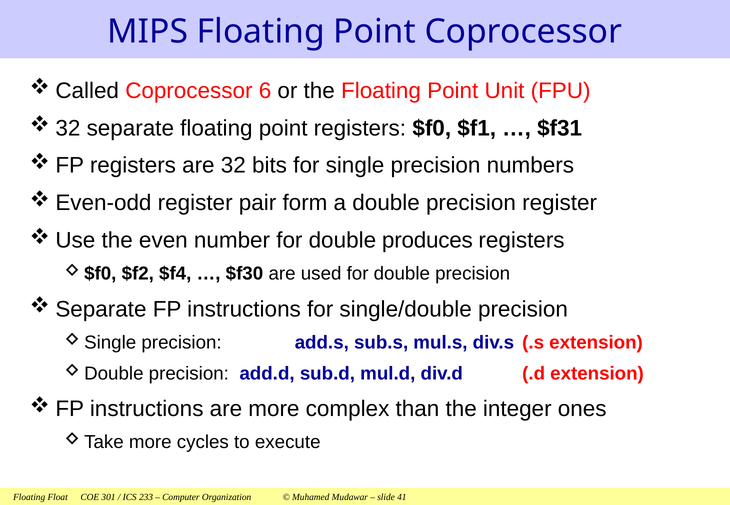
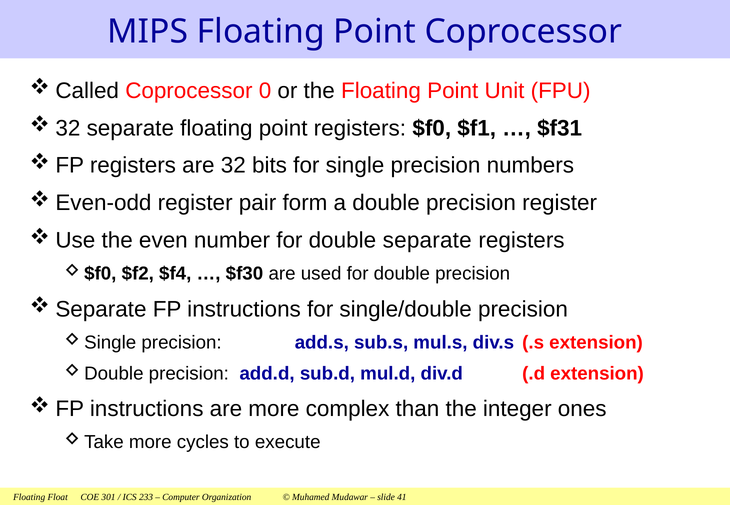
6: 6 -> 0
double produces: produces -> separate
